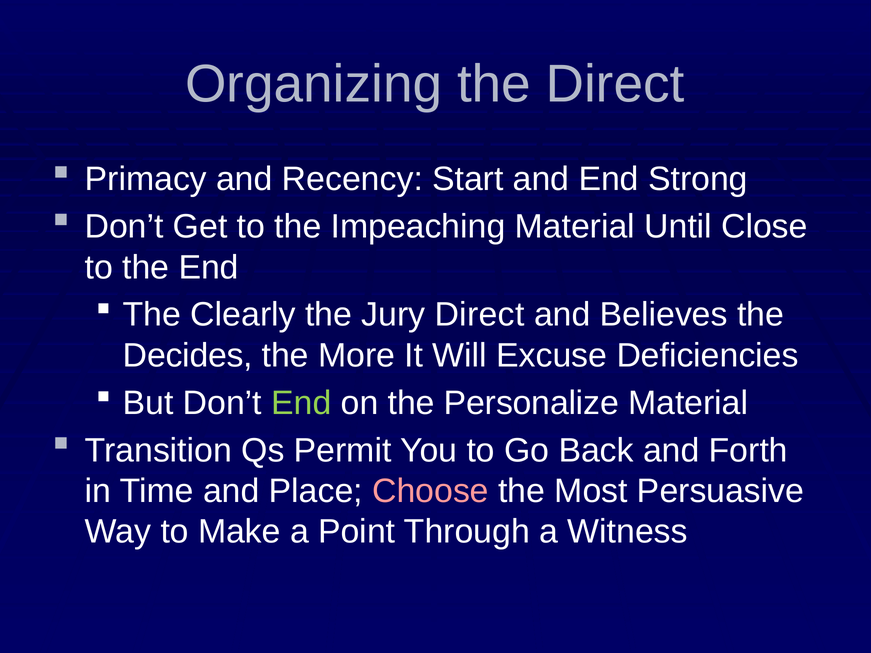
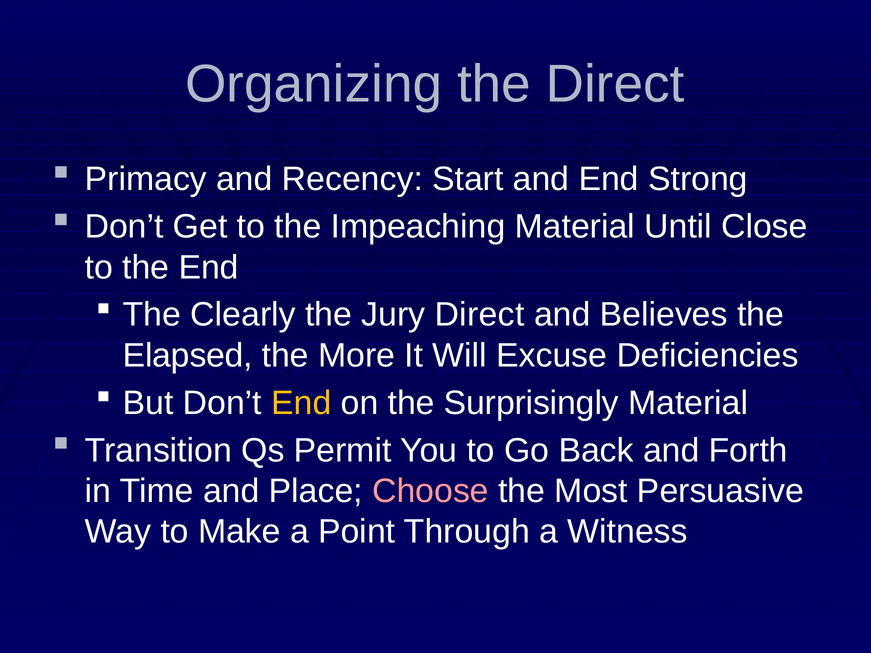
Decides: Decides -> Elapsed
End at (301, 403) colour: light green -> yellow
Personalize: Personalize -> Surprisingly
